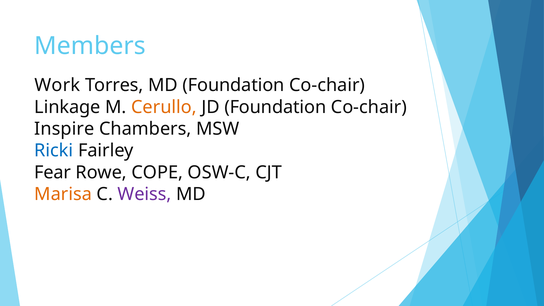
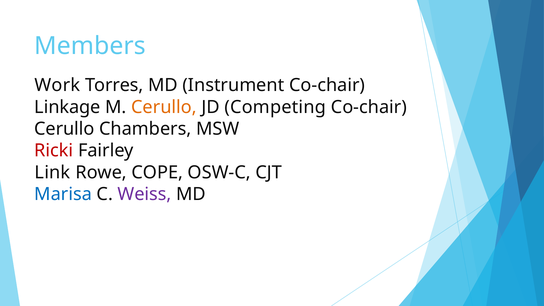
MD Foundation: Foundation -> Instrument
JD Foundation: Foundation -> Competing
Inspire at (64, 129): Inspire -> Cerullo
Ricki colour: blue -> red
Fear: Fear -> Link
Marisa colour: orange -> blue
